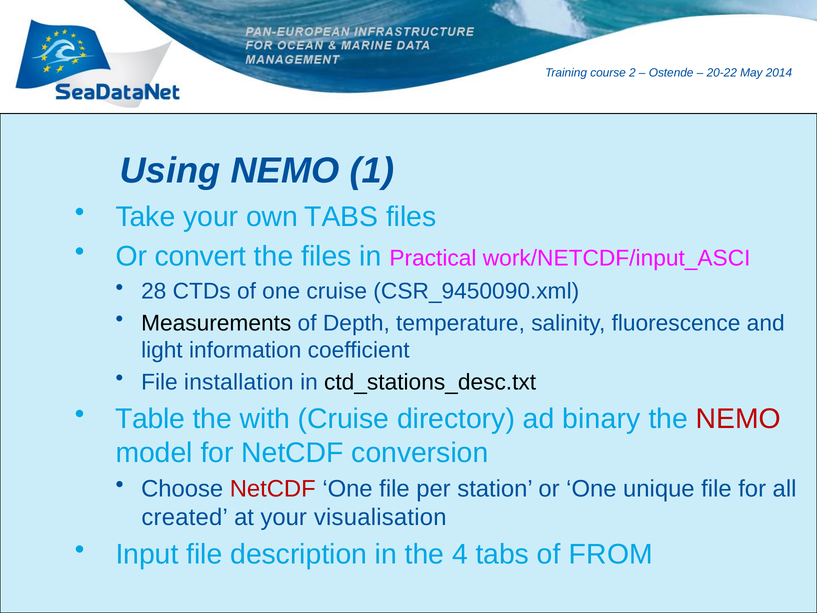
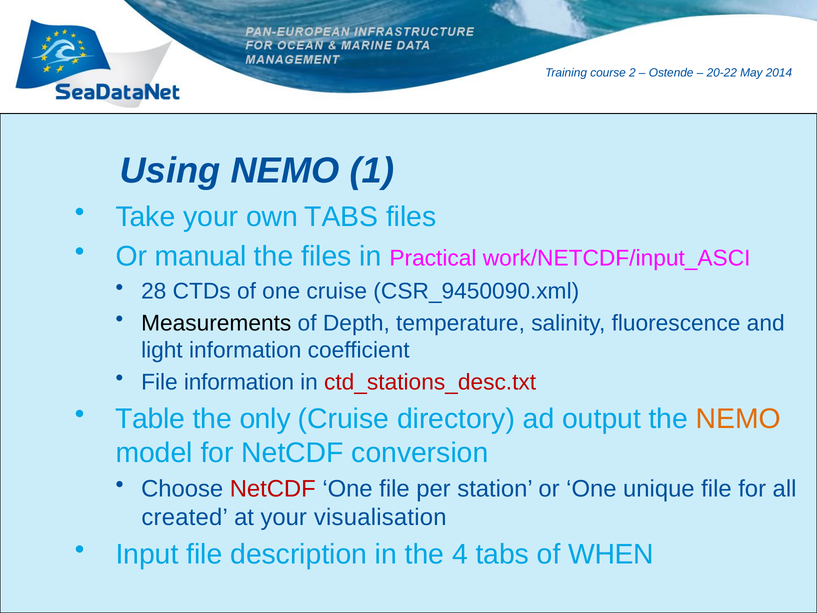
convert: convert -> manual
File installation: installation -> information
ctd_stations_desc.txt colour: black -> red
with: with -> only
binary: binary -> output
NEMO at (738, 419) colour: red -> orange
FROM: FROM -> WHEN
